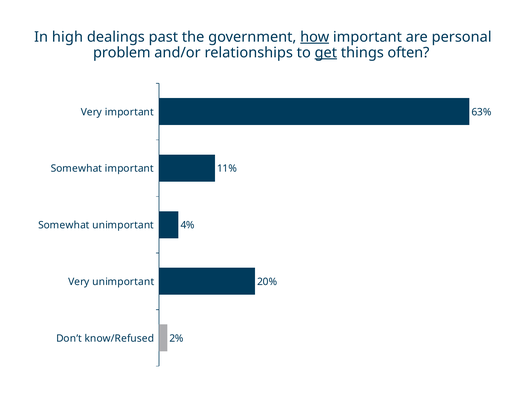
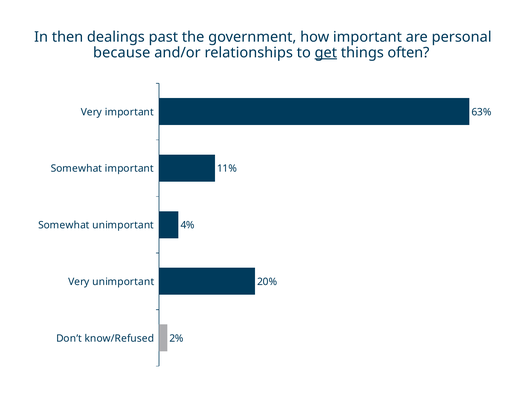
high: high -> then
how underline: present -> none
problem: problem -> because
